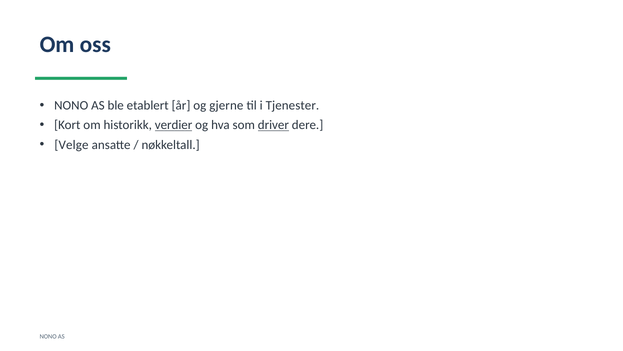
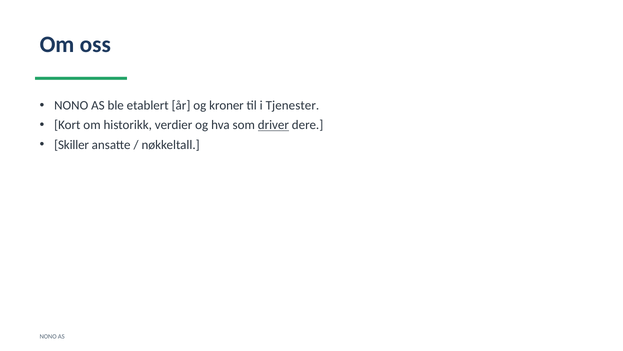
gjerne: gjerne -> kroner
verdier underline: present -> none
Velge: Velge -> Skiller
